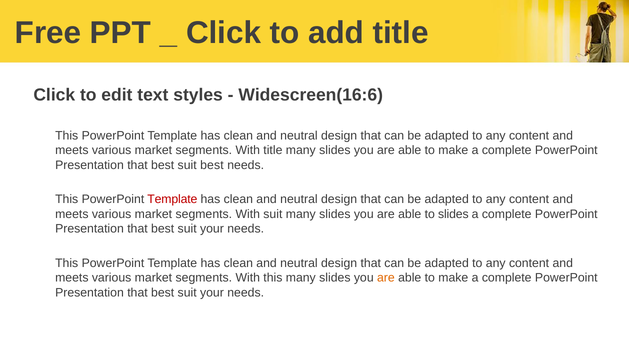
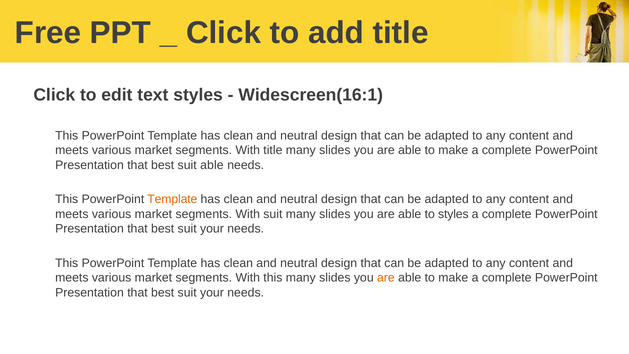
Widescreen(16:6: Widescreen(16:6 -> Widescreen(16:1
suit best: best -> able
Template at (172, 199) colour: red -> orange
to slides: slides -> styles
